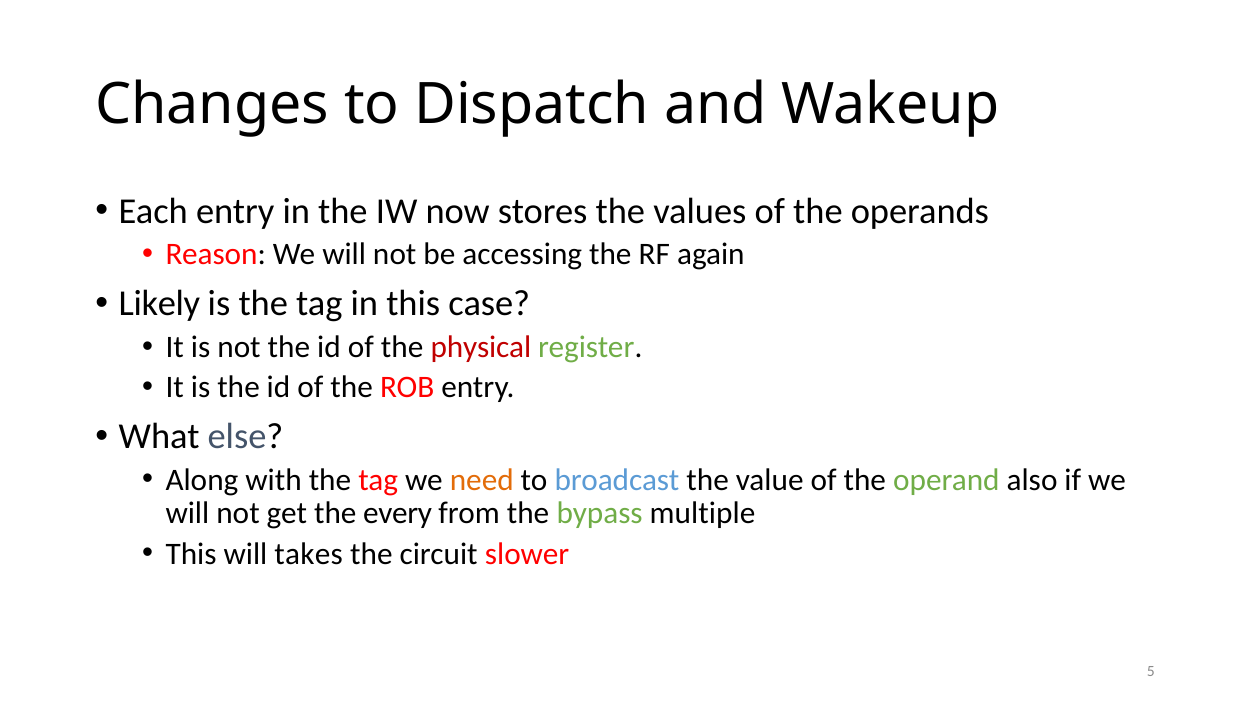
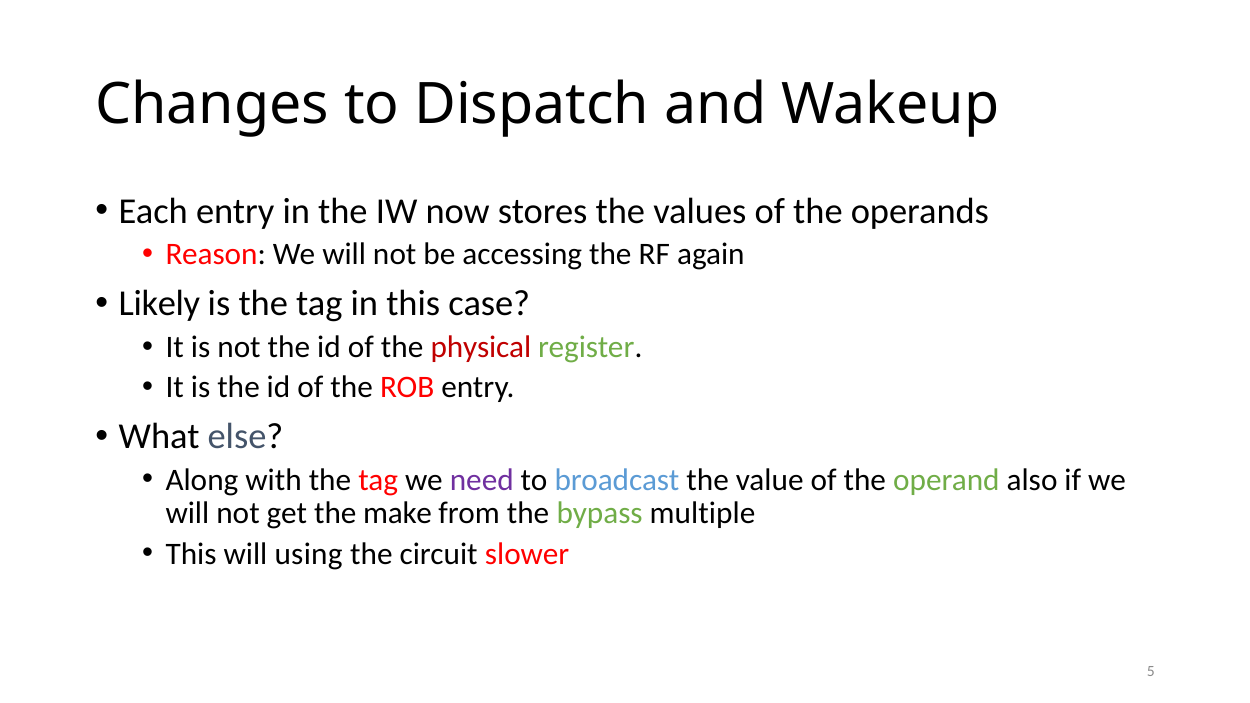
need colour: orange -> purple
every: every -> make
takes: takes -> using
